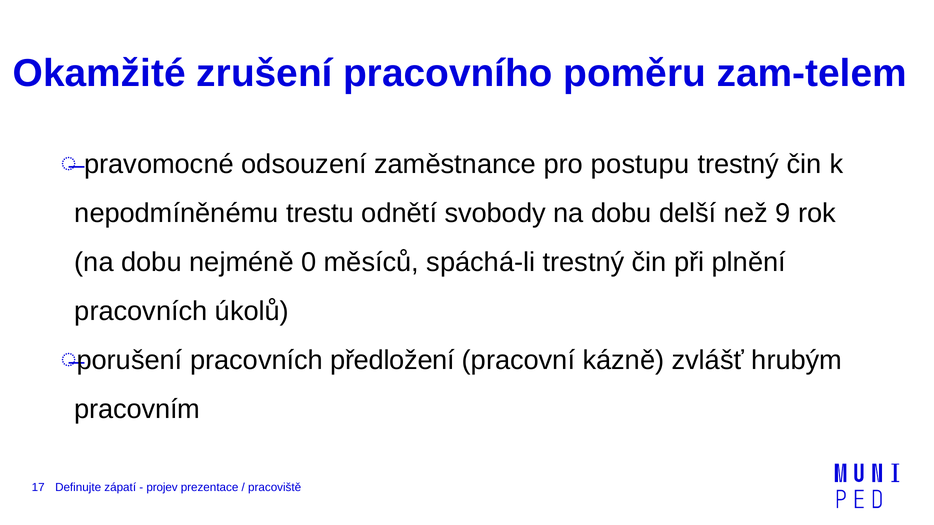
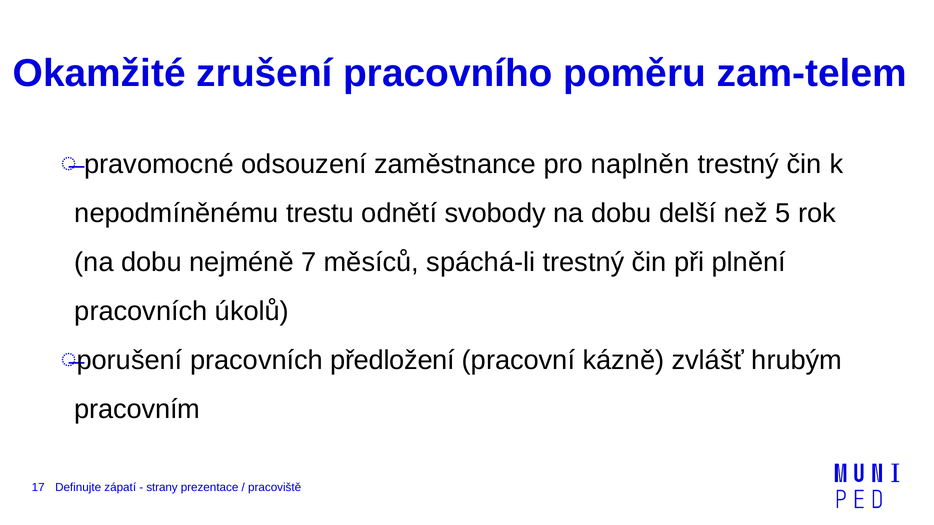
postupu: postupu -> naplněn
9: 9 -> 5
0: 0 -> 7
projev: projev -> strany
